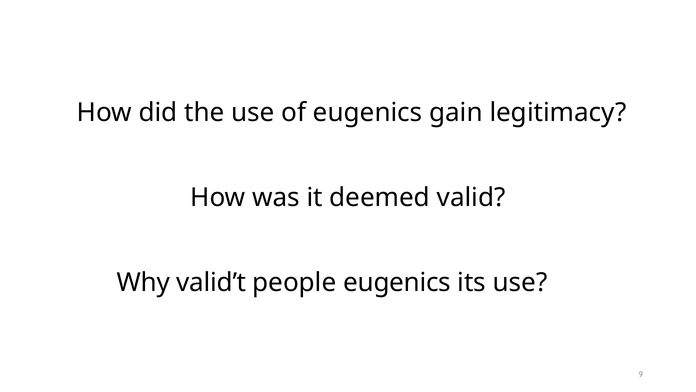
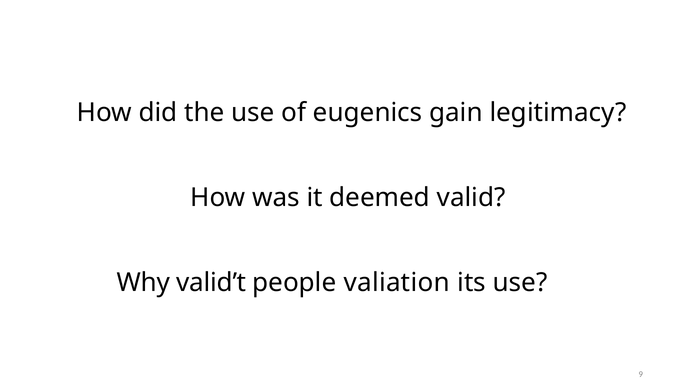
people eugenics: eugenics -> valiation
